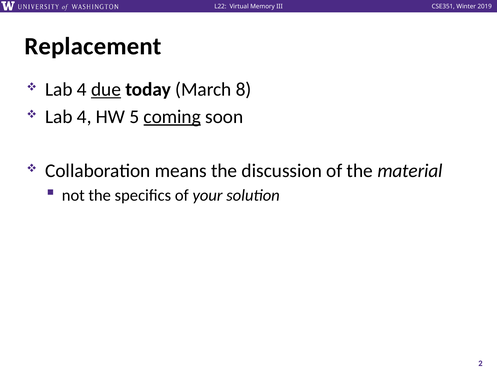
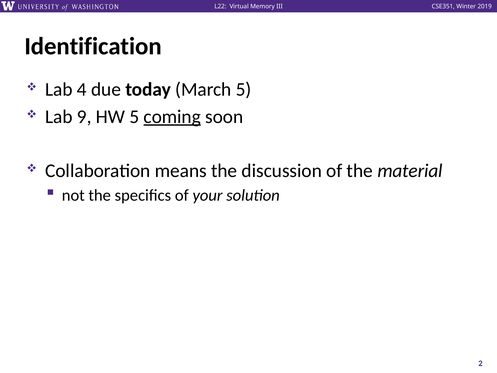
Replacement: Replacement -> Identification
due underline: present -> none
March 8: 8 -> 5
4 at (84, 117): 4 -> 9
